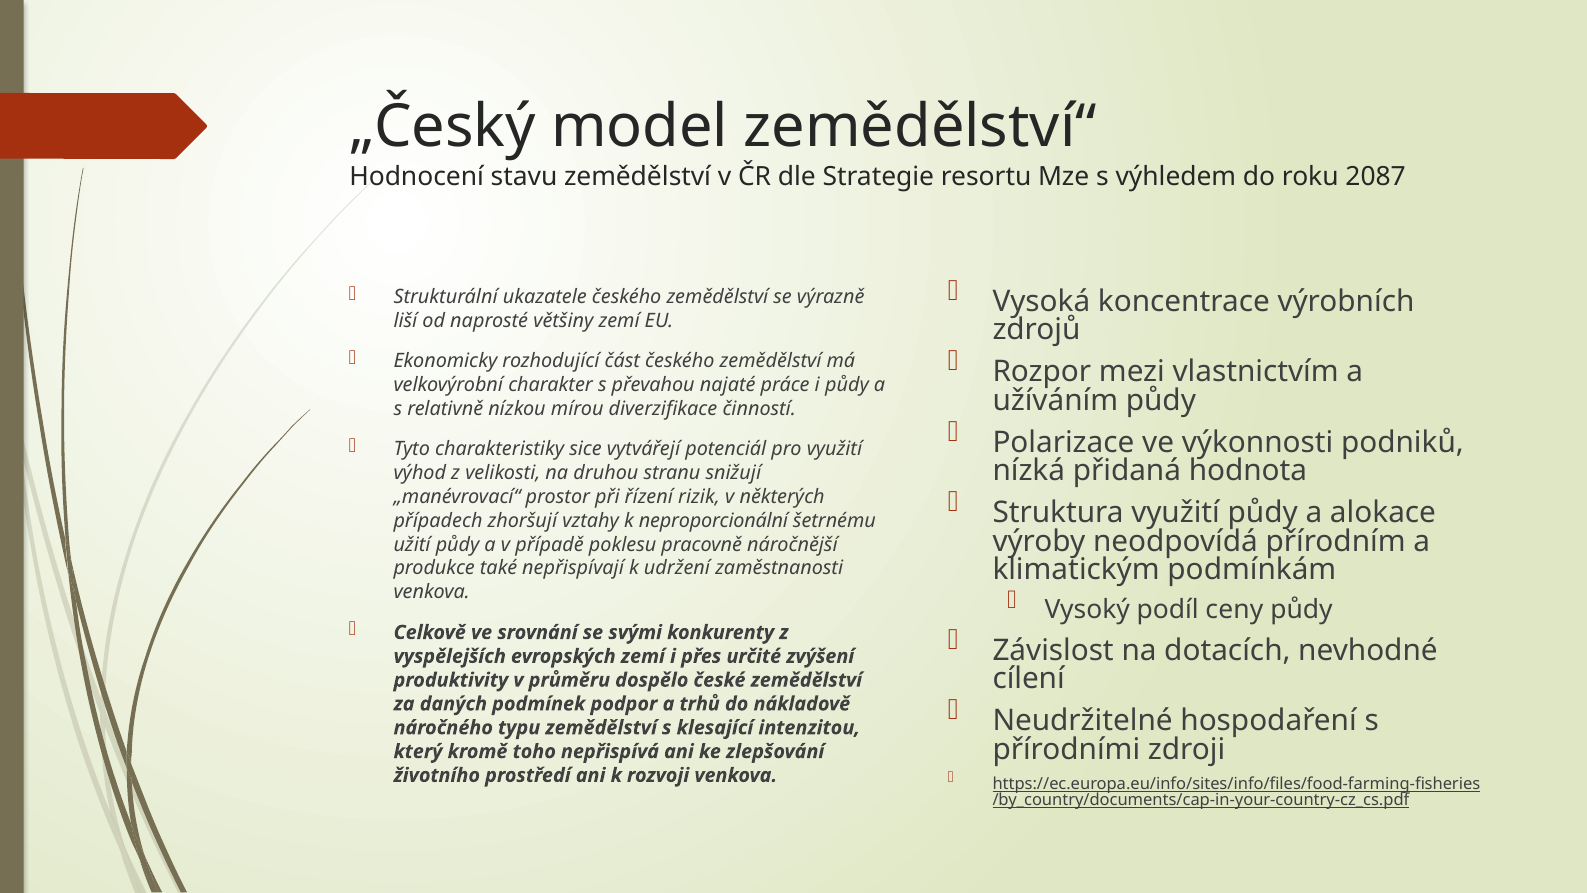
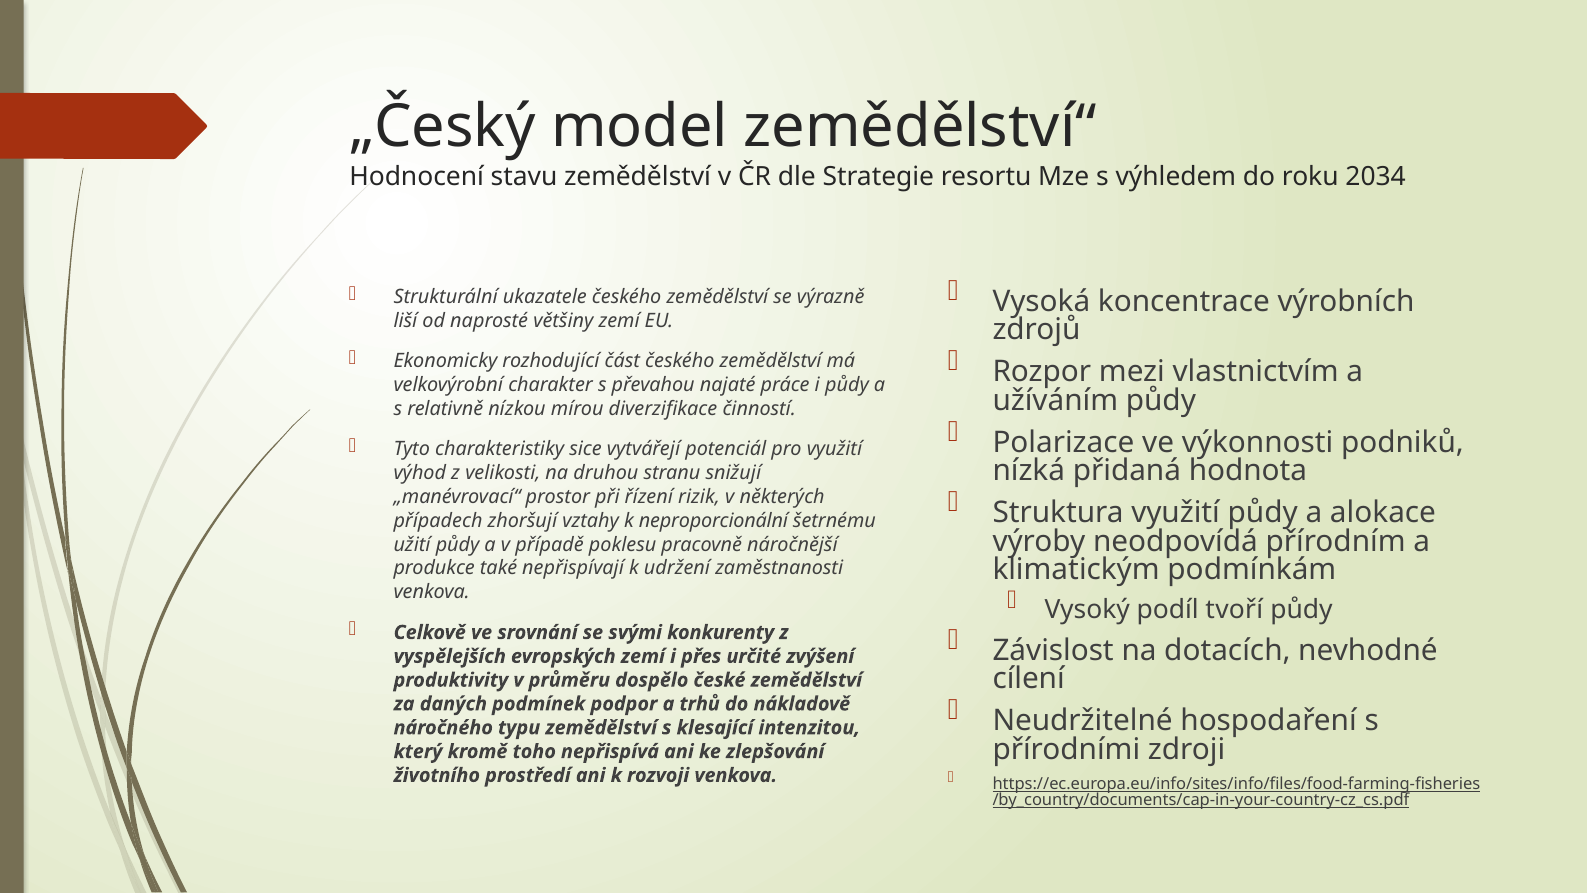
2087: 2087 -> 2034
ceny: ceny -> tvoří
